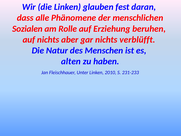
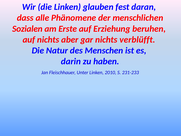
Rolle: Rolle -> Erste
alten: alten -> darin
